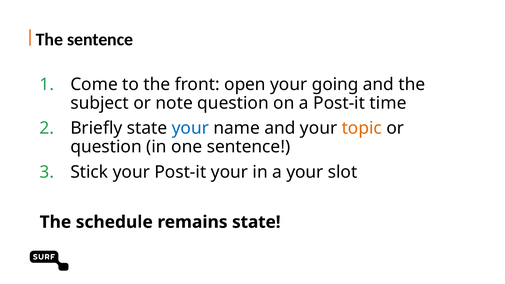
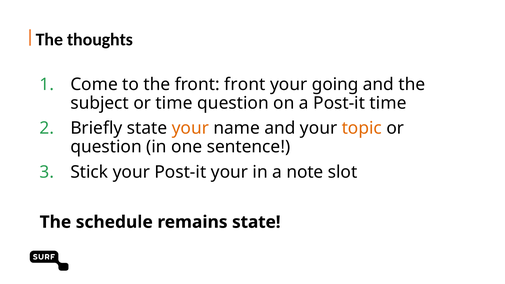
The sentence: sentence -> thoughts
front open: open -> front
or note: note -> time
your at (190, 128) colour: blue -> orange
a your: your -> note
